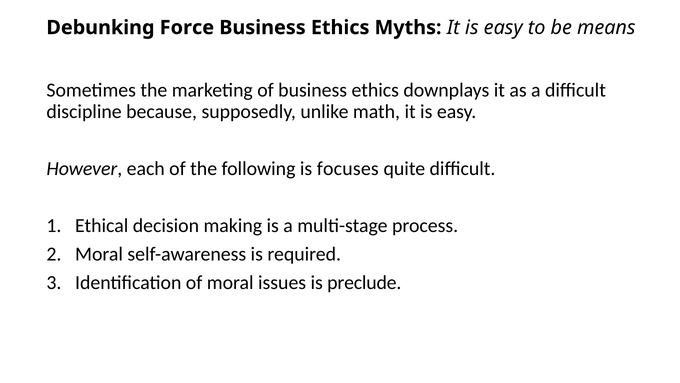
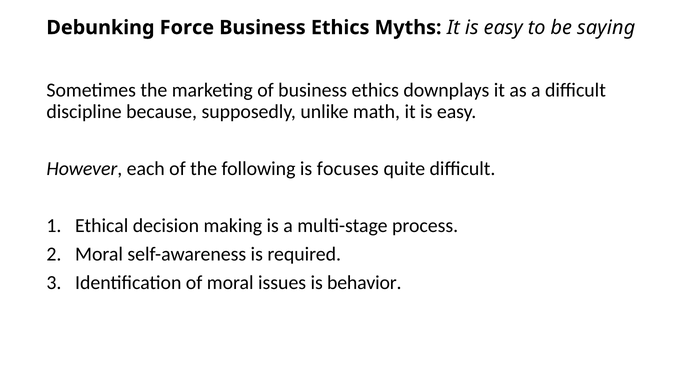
means: means -> saying
preclude: preclude -> behavior
